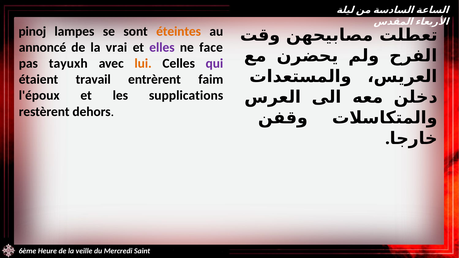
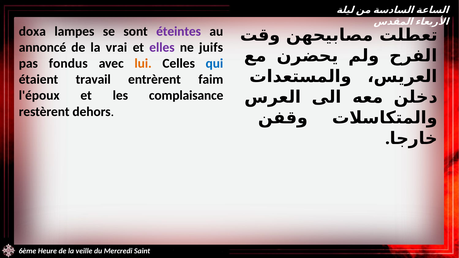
pinoj: pinoj -> doxa
éteintes colour: orange -> purple
face: face -> juifs
tayuxh: tayuxh -> fondus
qui colour: purple -> blue
supplications: supplications -> complaisance
